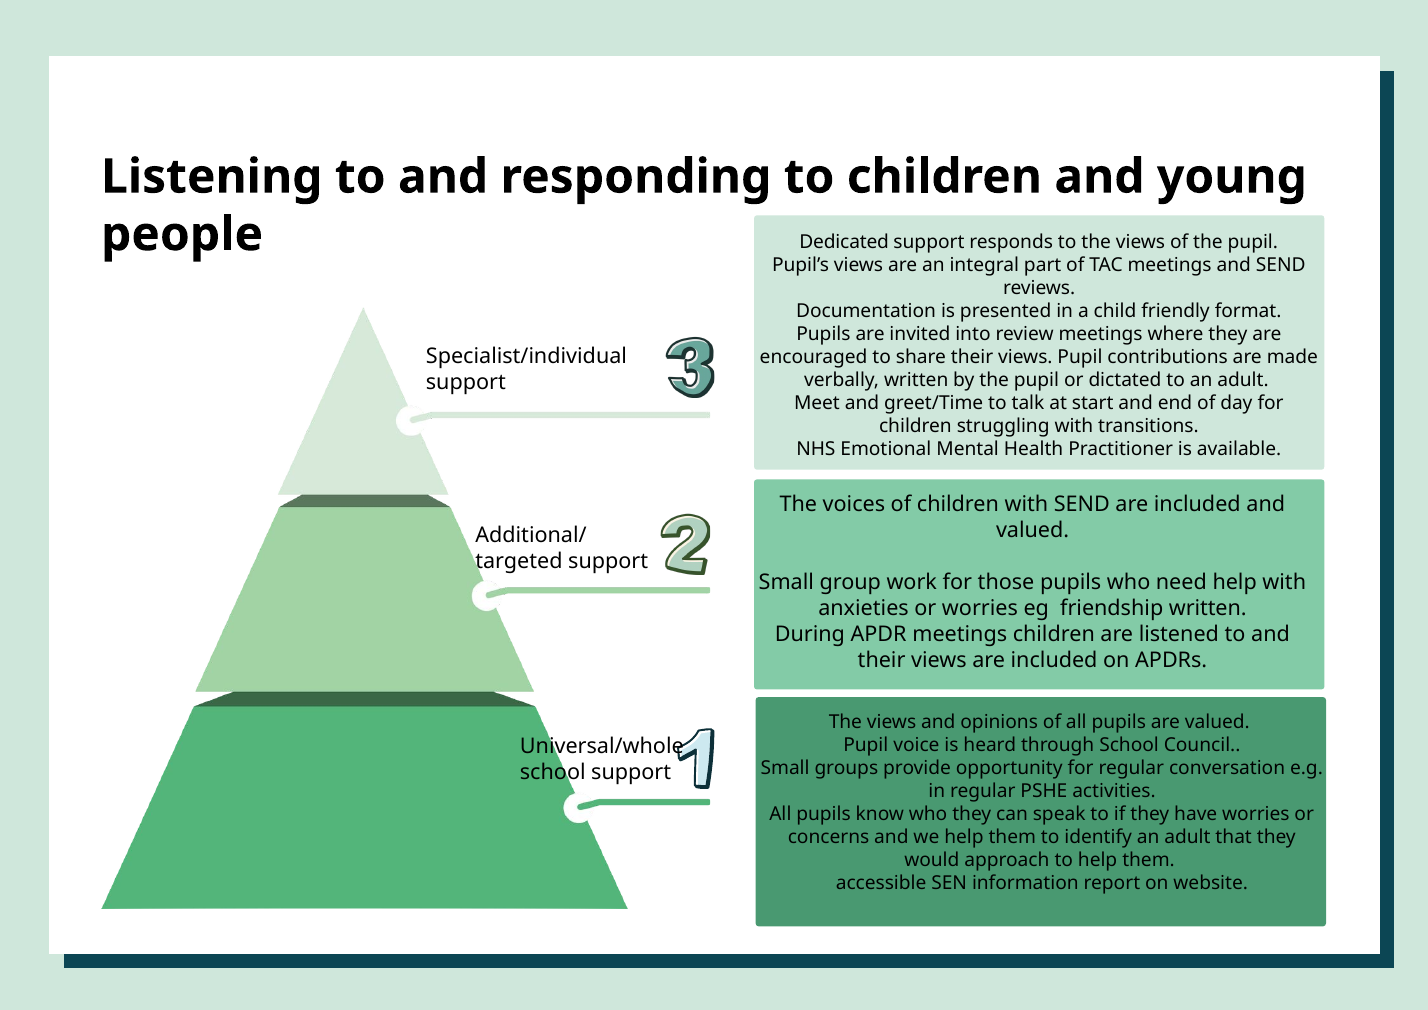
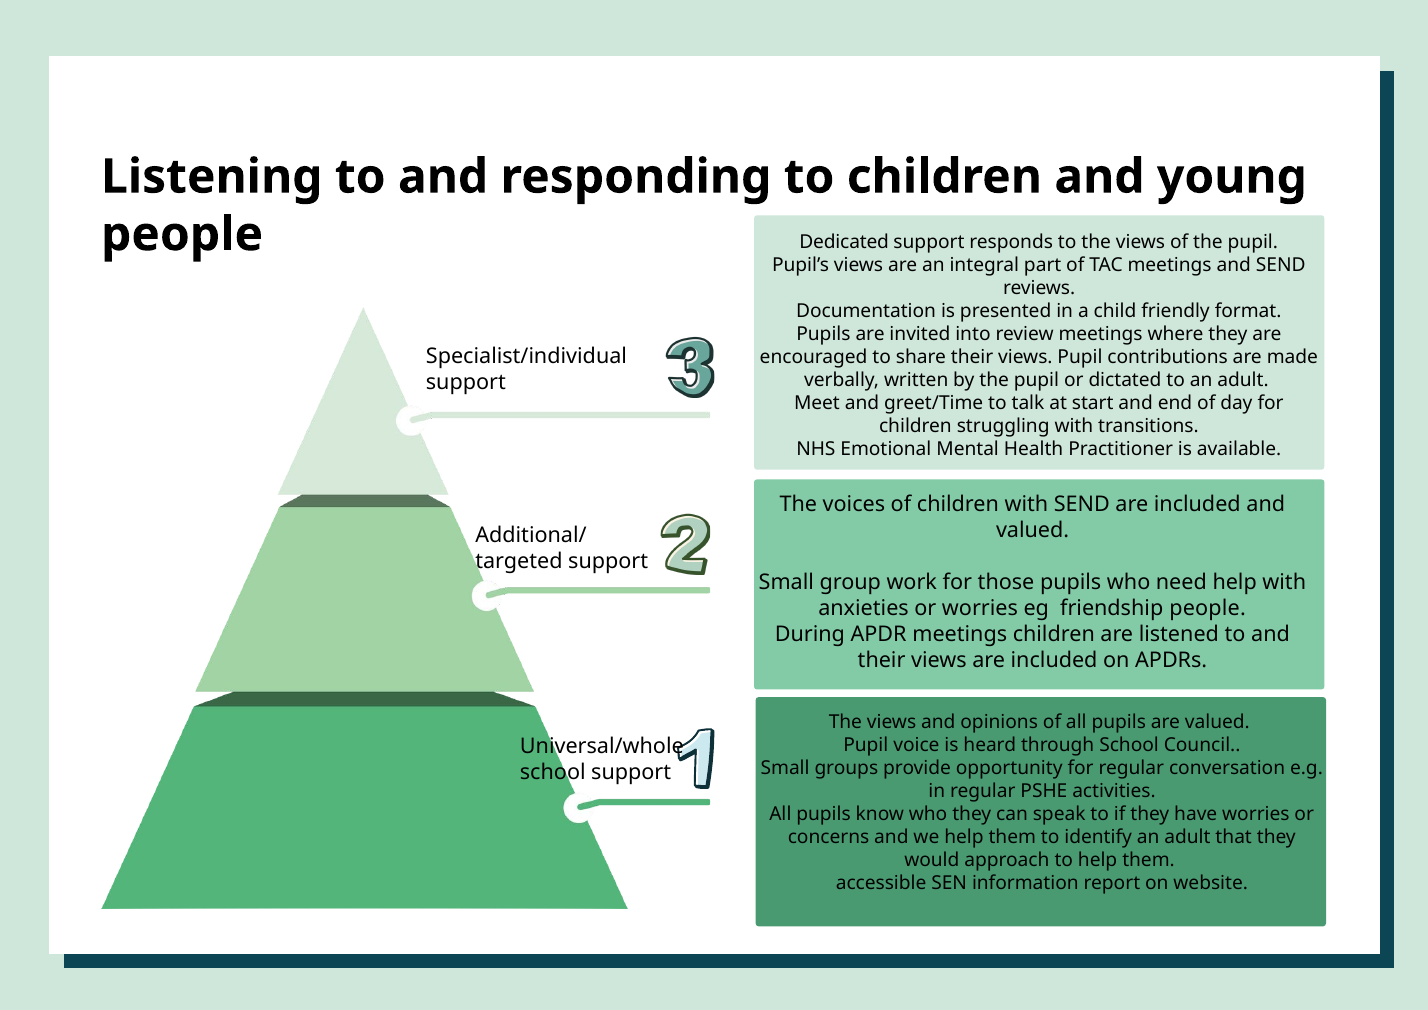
friendship written: written -> people
